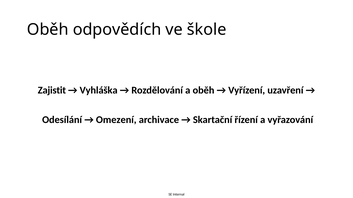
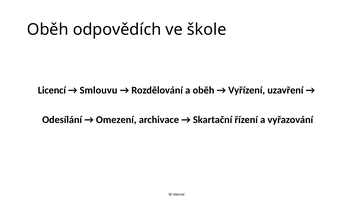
Zajistit: Zajistit -> Licencí
Vyhláška: Vyhláška -> Smlouvu
